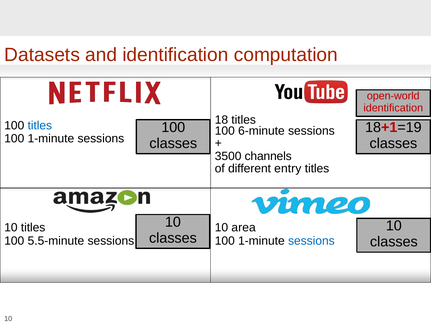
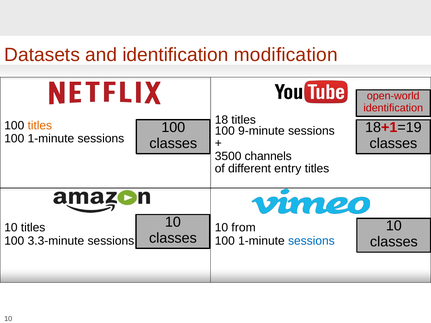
computation: computation -> modification
titles at (40, 125) colour: blue -> orange
6-minute: 6-minute -> 9-minute
area: area -> from
5.5-minute: 5.5-minute -> 3.3-minute
